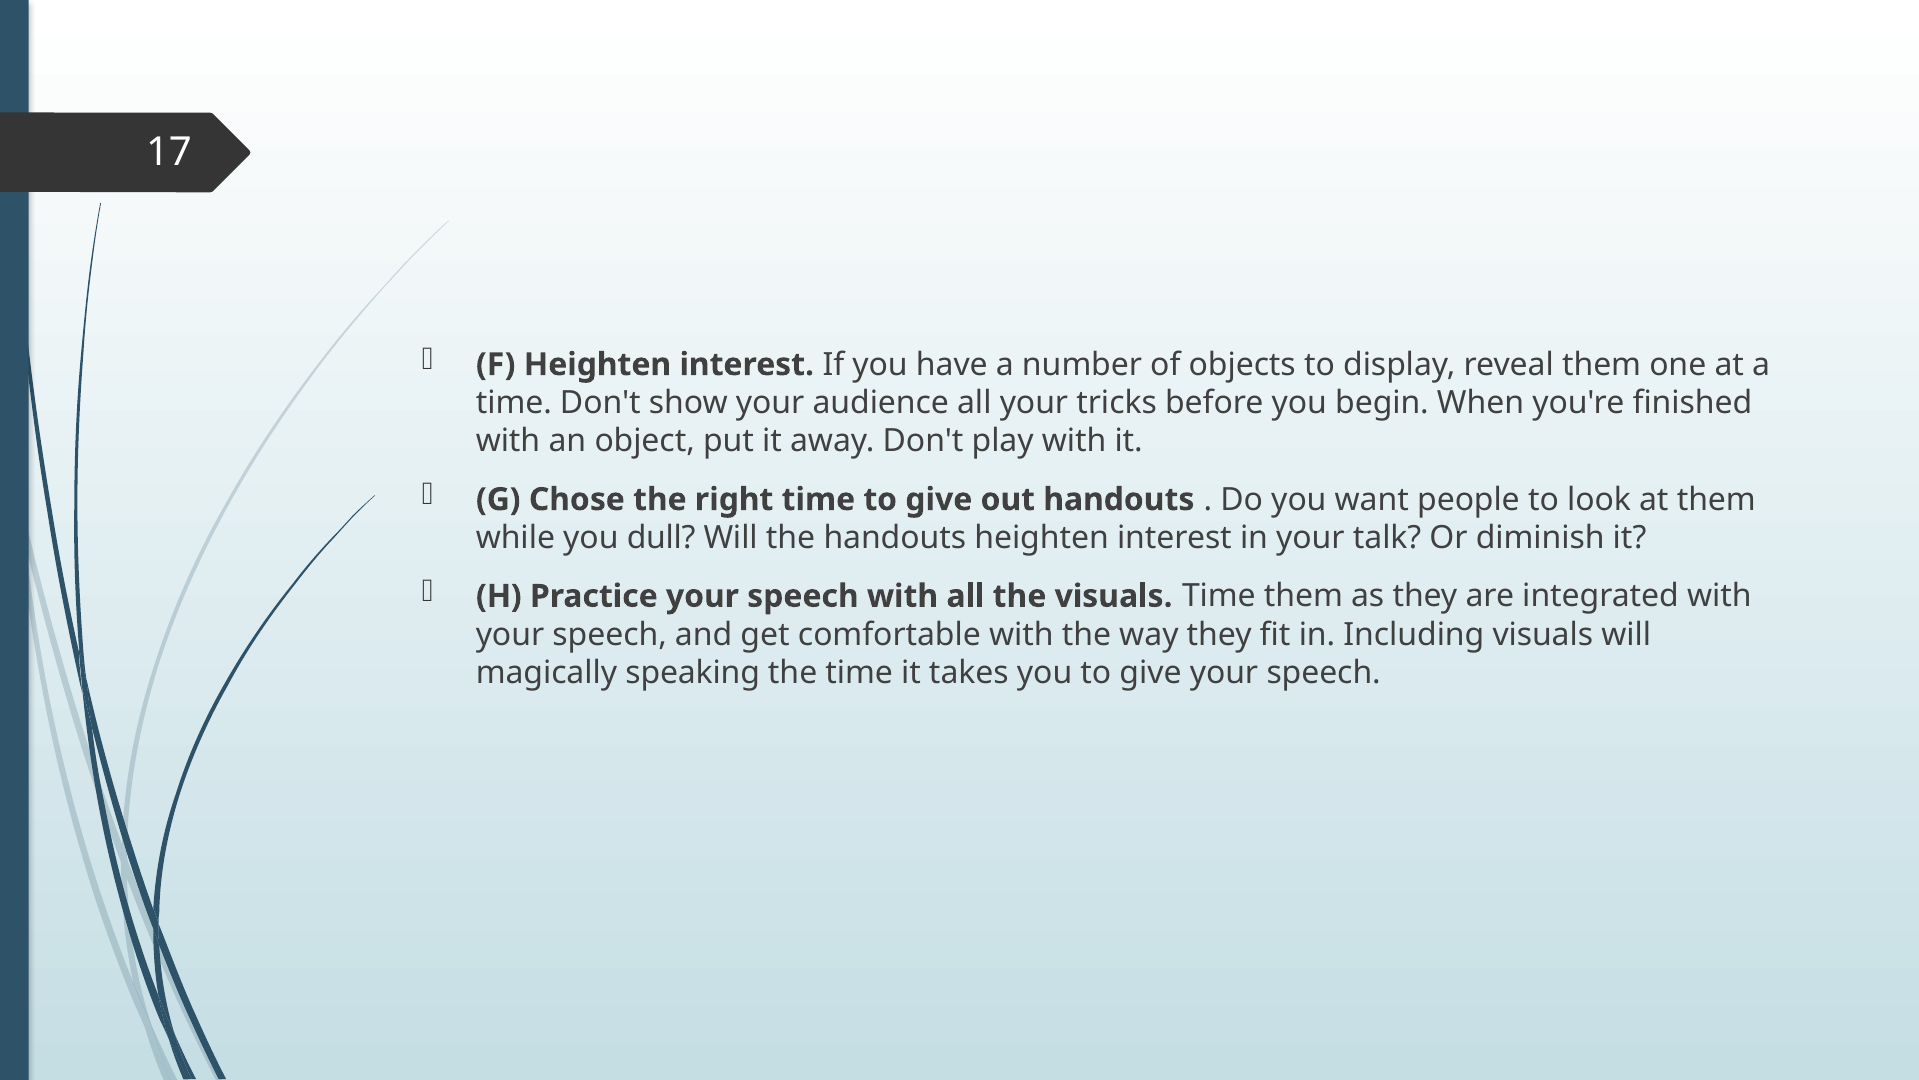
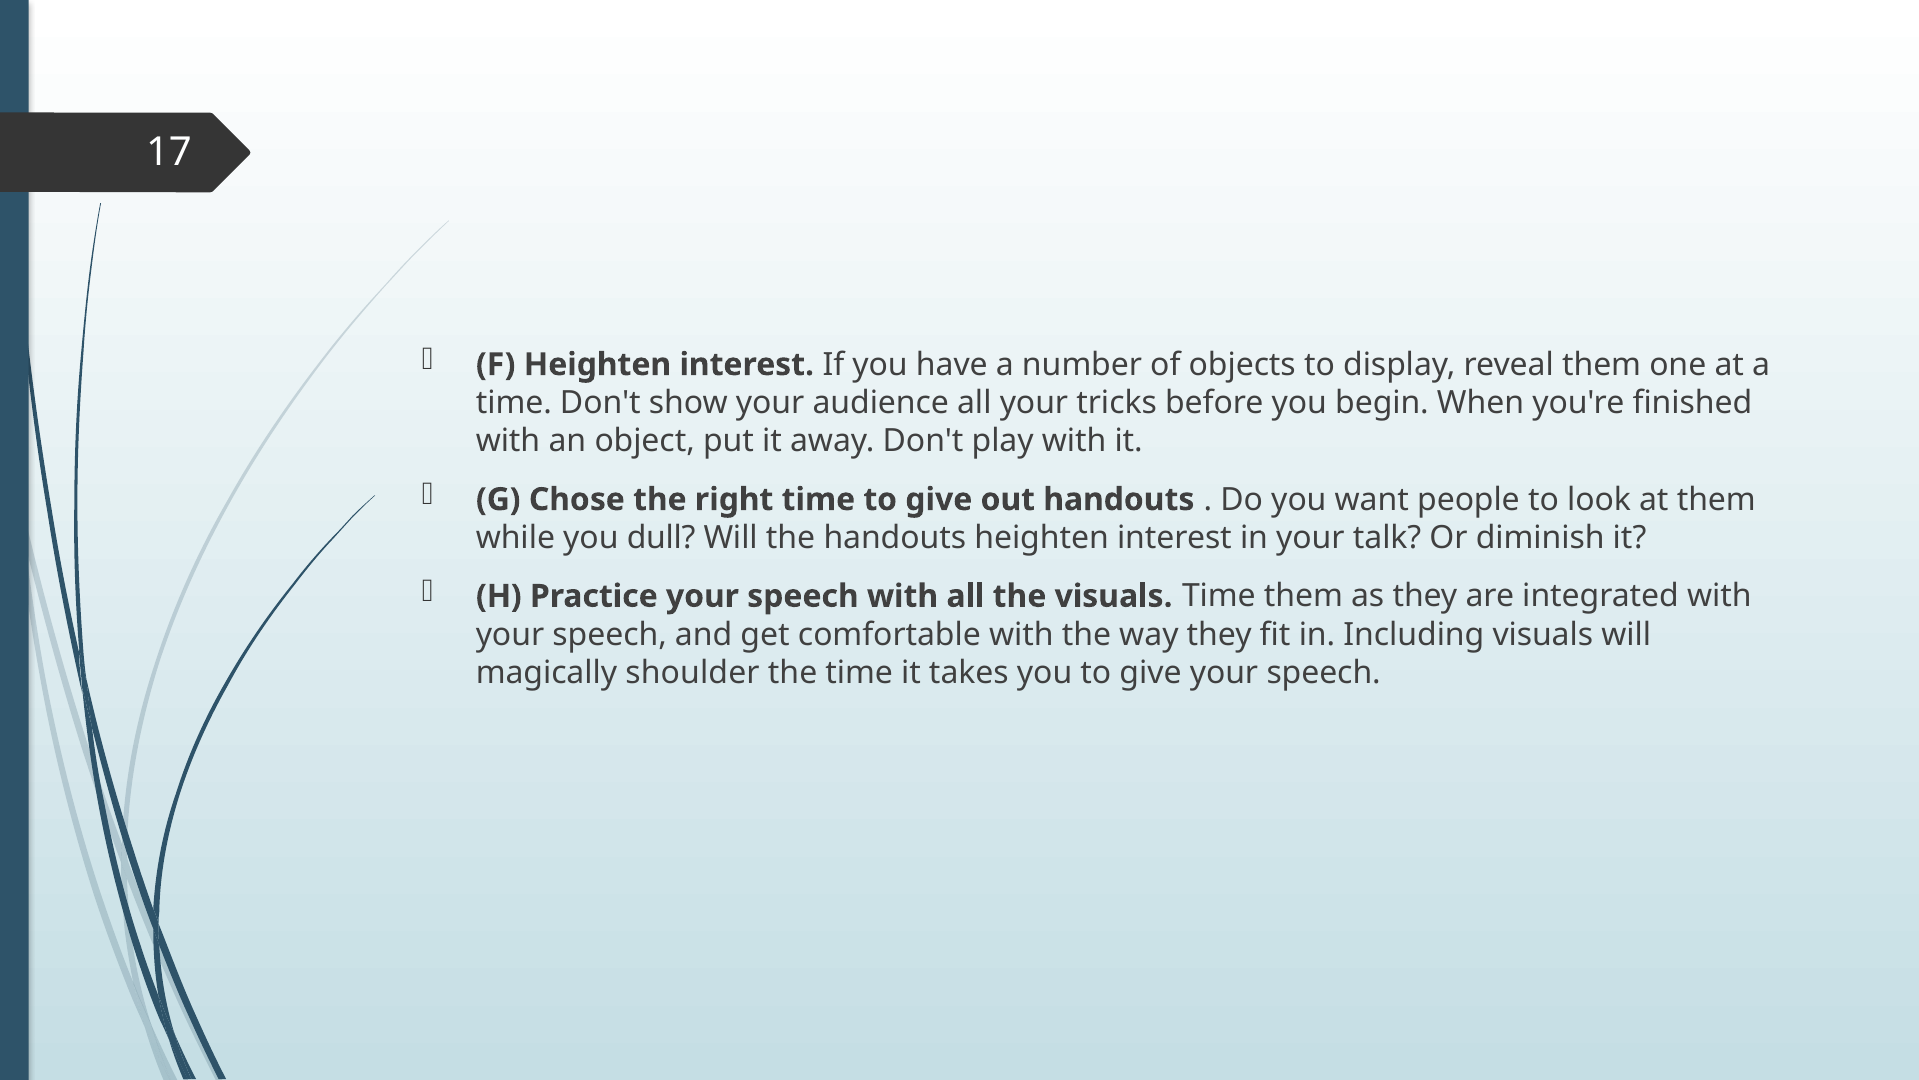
speaking: speaking -> shoulder
